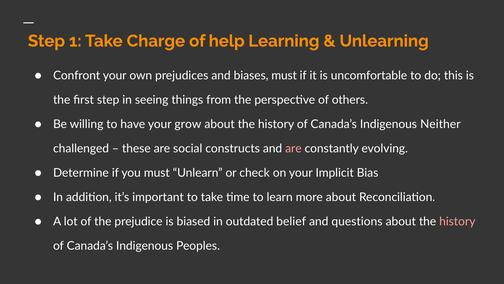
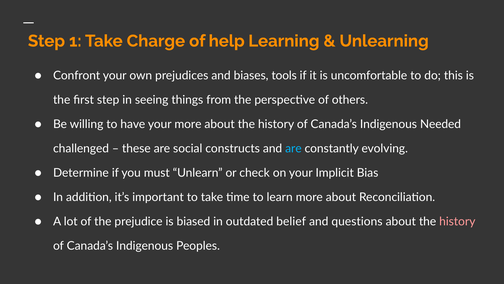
biases must: must -> tools
your grow: grow -> more
Neither: Neither -> Needed
are at (293, 148) colour: pink -> light blue
